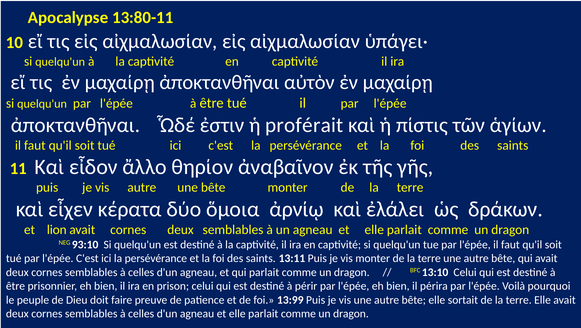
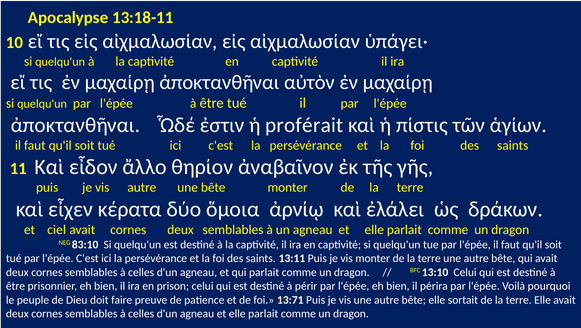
13:80-11: 13:80-11 -> 13:18-11
lion: lion -> ciel
93:10: 93:10 -> 83:10
13:99: 13:99 -> 13:71
